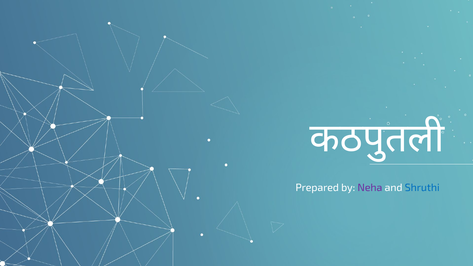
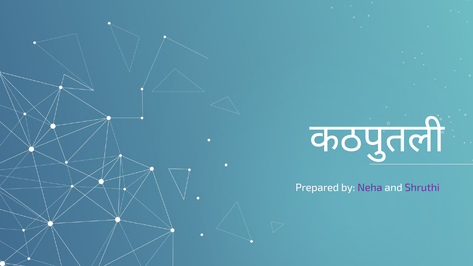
Shruthi colour: blue -> purple
